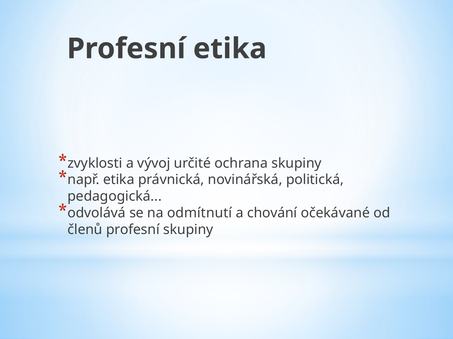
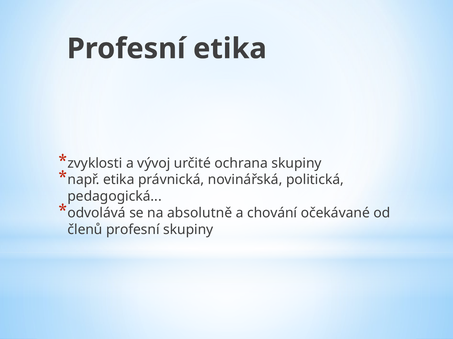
odmítnutí: odmítnutí -> absolutně
